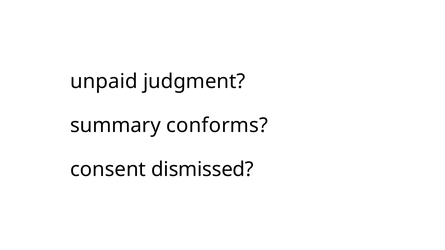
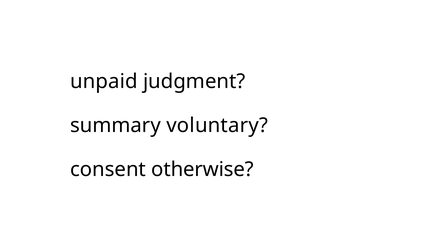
conforms: conforms -> voluntary
dismissed: dismissed -> otherwise
